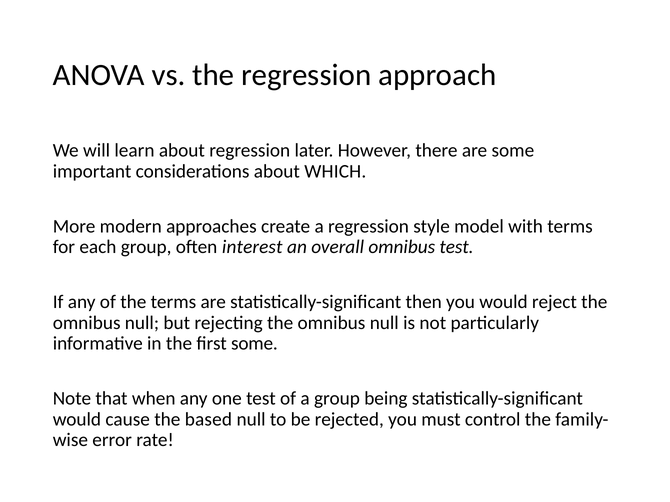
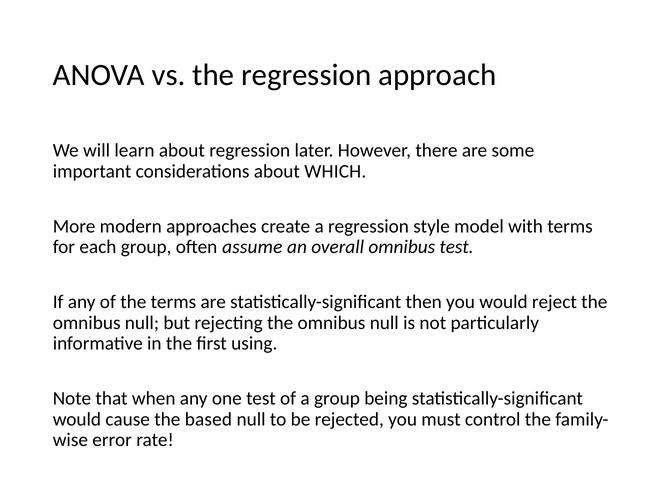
interest: interest -> assume
first some: some -> using
